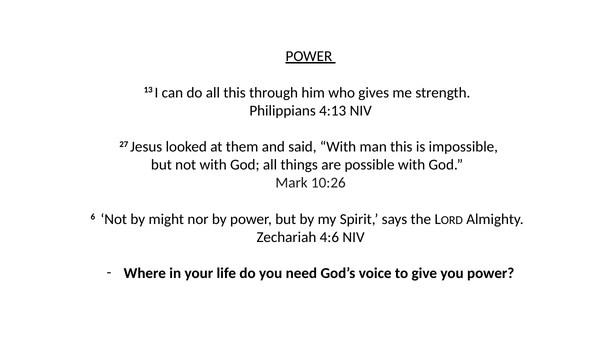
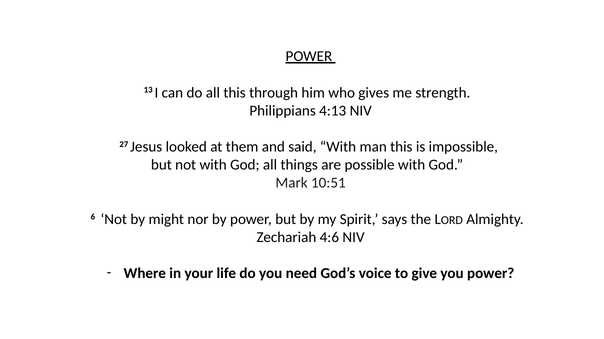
10:26: 10:26 -> 10:51
